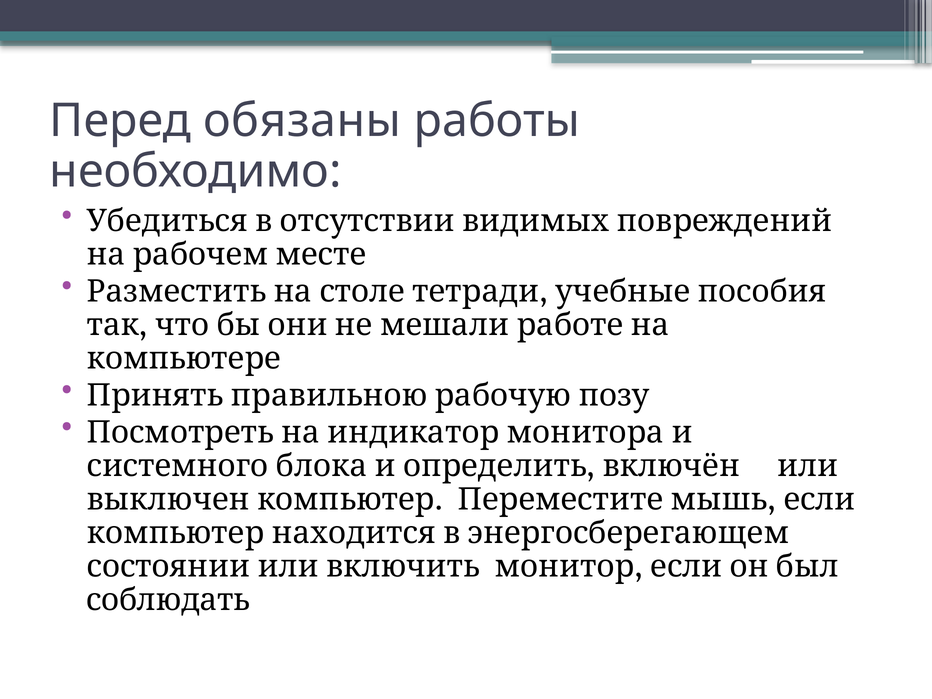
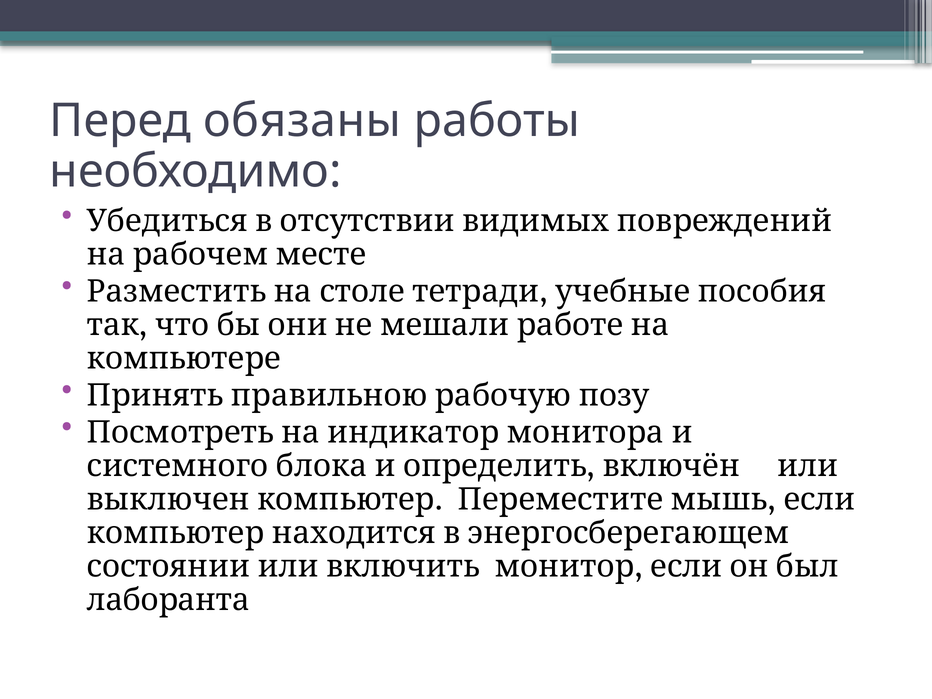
соблюдать: соблюдать -> лаборанта
